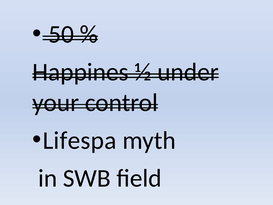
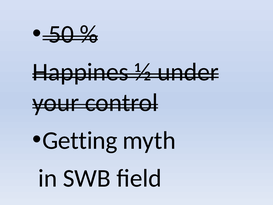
Lifespa: Lifespa -> Getting
